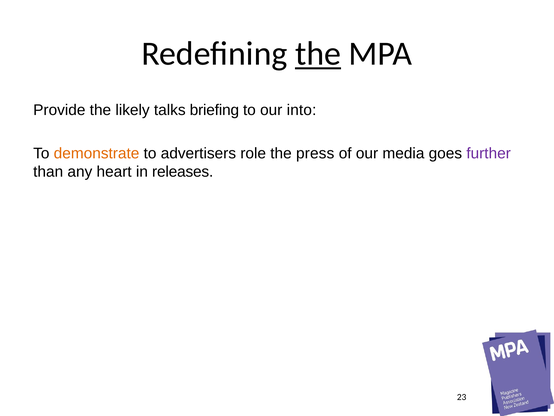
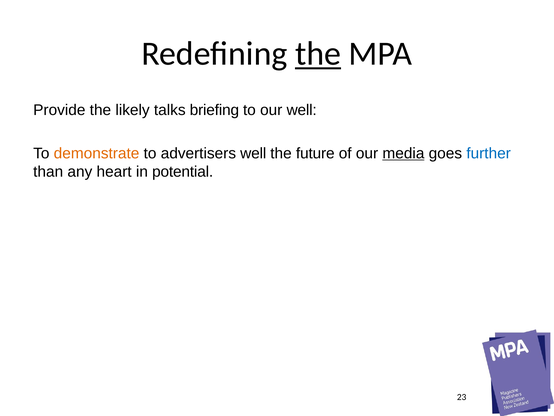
our into: into -> well
advertisers role: role -> well
press: press -> future
media underline: none -> present
further colour: purple -> blue
releases: releases -> potential
